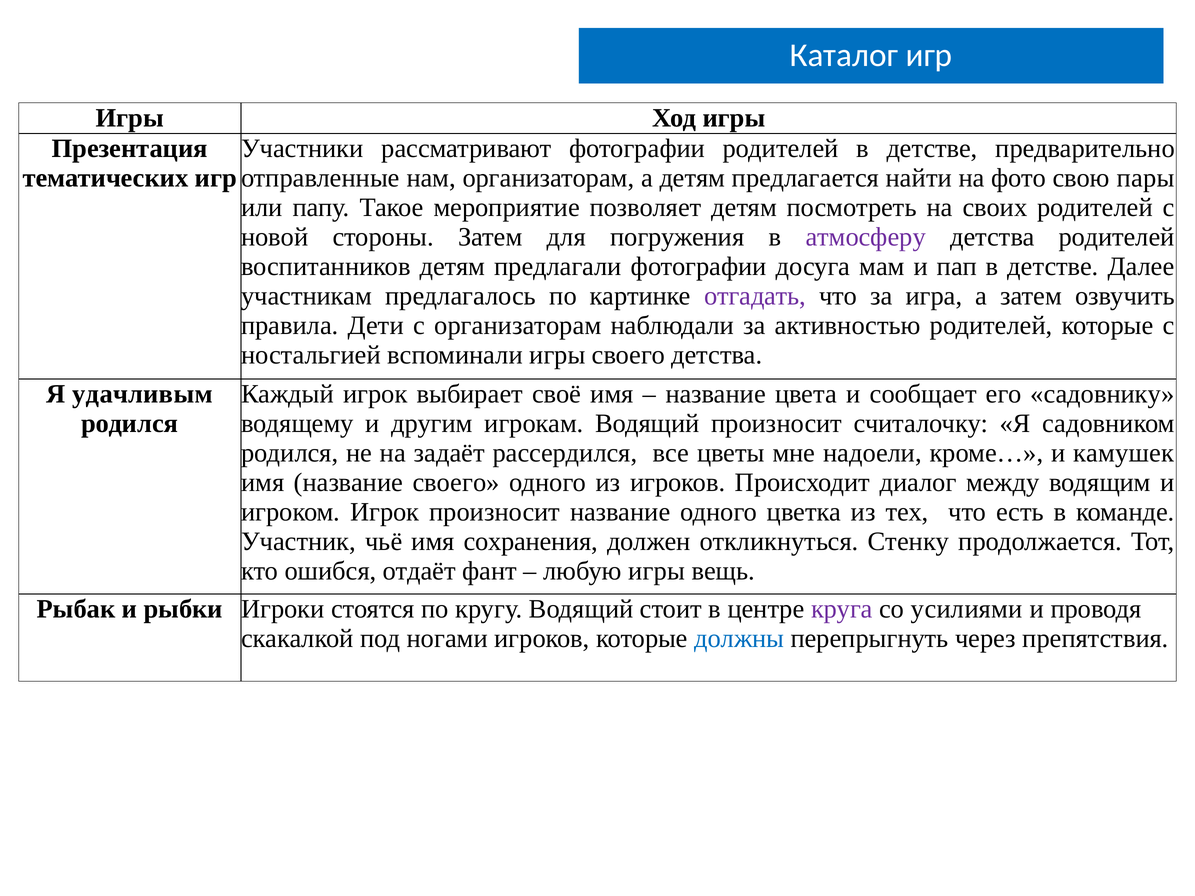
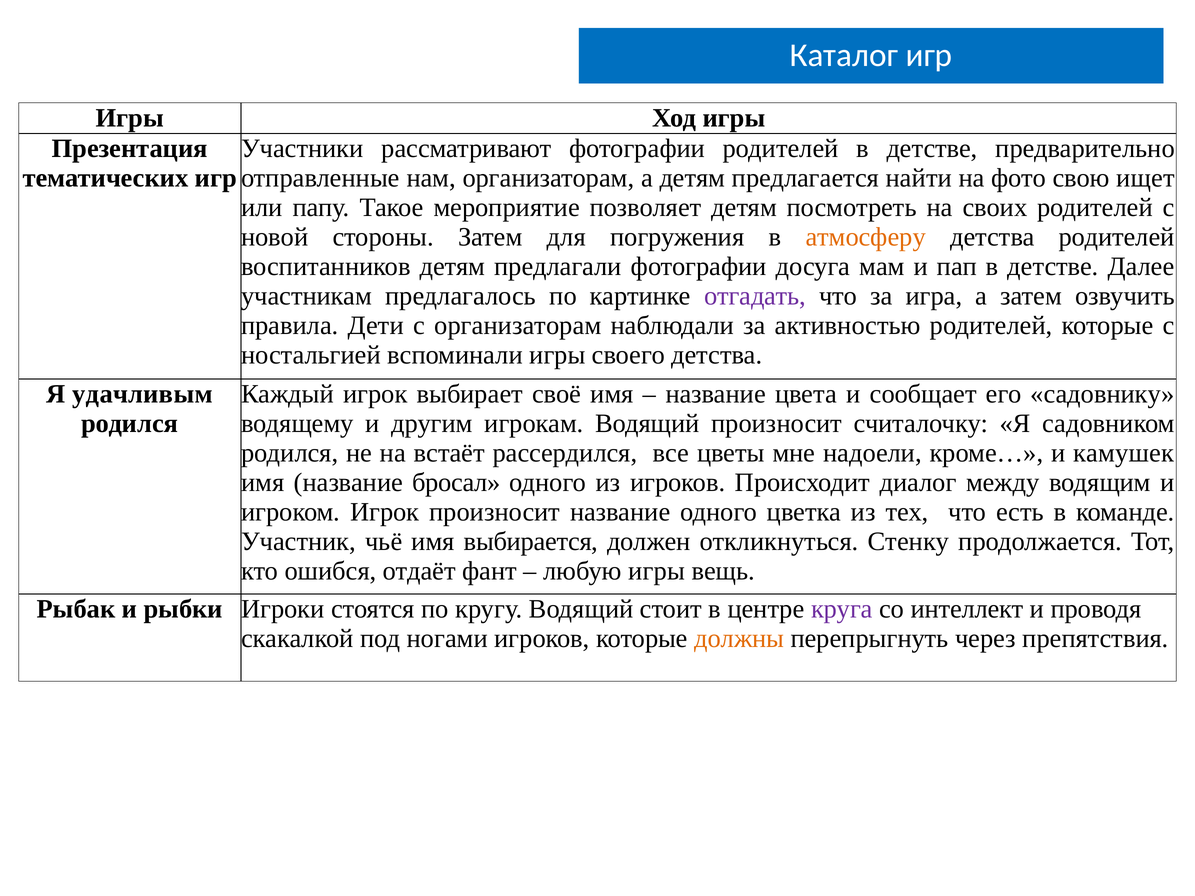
пары: пары -> ищет
атмосферу colour: purple -> orange
задаёт: задаёт -> встаёт
название своего: своего -> бросал
сохранения: сохранения -> выбирается
усилиями: усилиями -> интеллект
должны colour: blue -> orange
